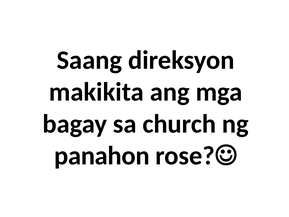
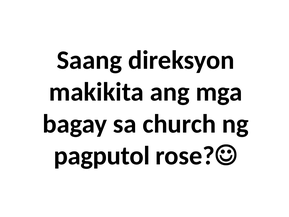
panahon: panahon -> pagputol
